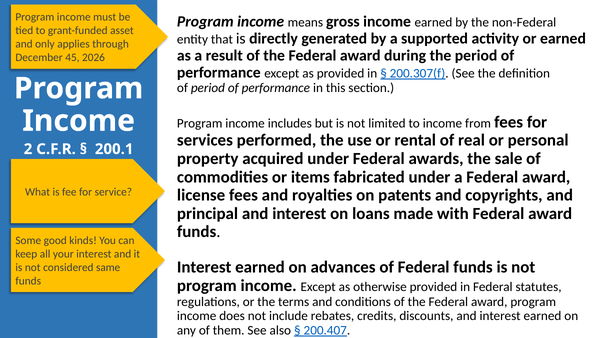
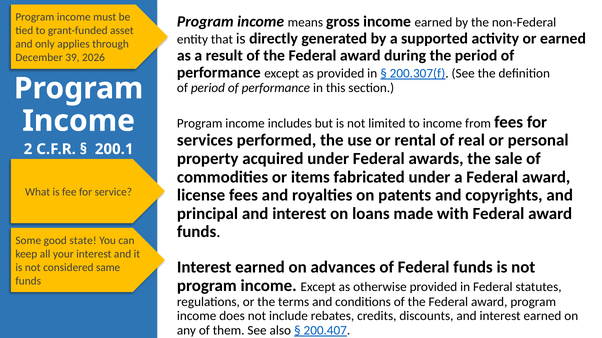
45: 45 -> 39
kinds: kinds -> state
